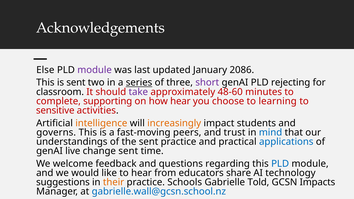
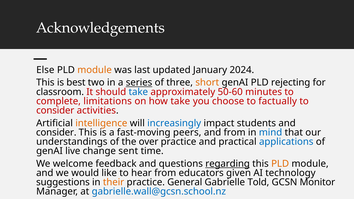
module at (95, 70) colour: purple -> orange
2086: 2086 -> 2024
is sent: sent -> best
short colour: purple -> orange
take at (138, 92) colour: purple -> blue
48-60: 48-60 -> 50-60
supporting: supporting -> limitations
how hear: hear -> take
learning: learning -> factually
sensitive at (55, 111): sensitive -> consider
increasingly colour: orange -> blue
governs at (56, 133): governs -> consider
and trust: trust -> from
the sent: sent -> over
regarding underline: none -> present
PLD at (280, 164) colour: blue -> orange
share: share -> given
Schools: Schools -> General
Impacts: Impacts -> Monitor
